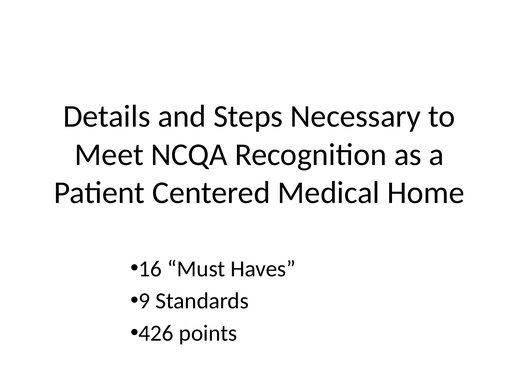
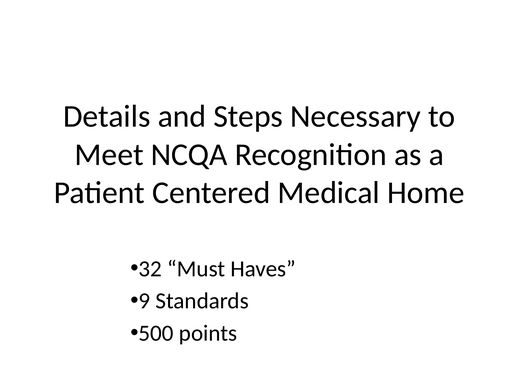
16: 16 -> 32
426: 426 -> 500
